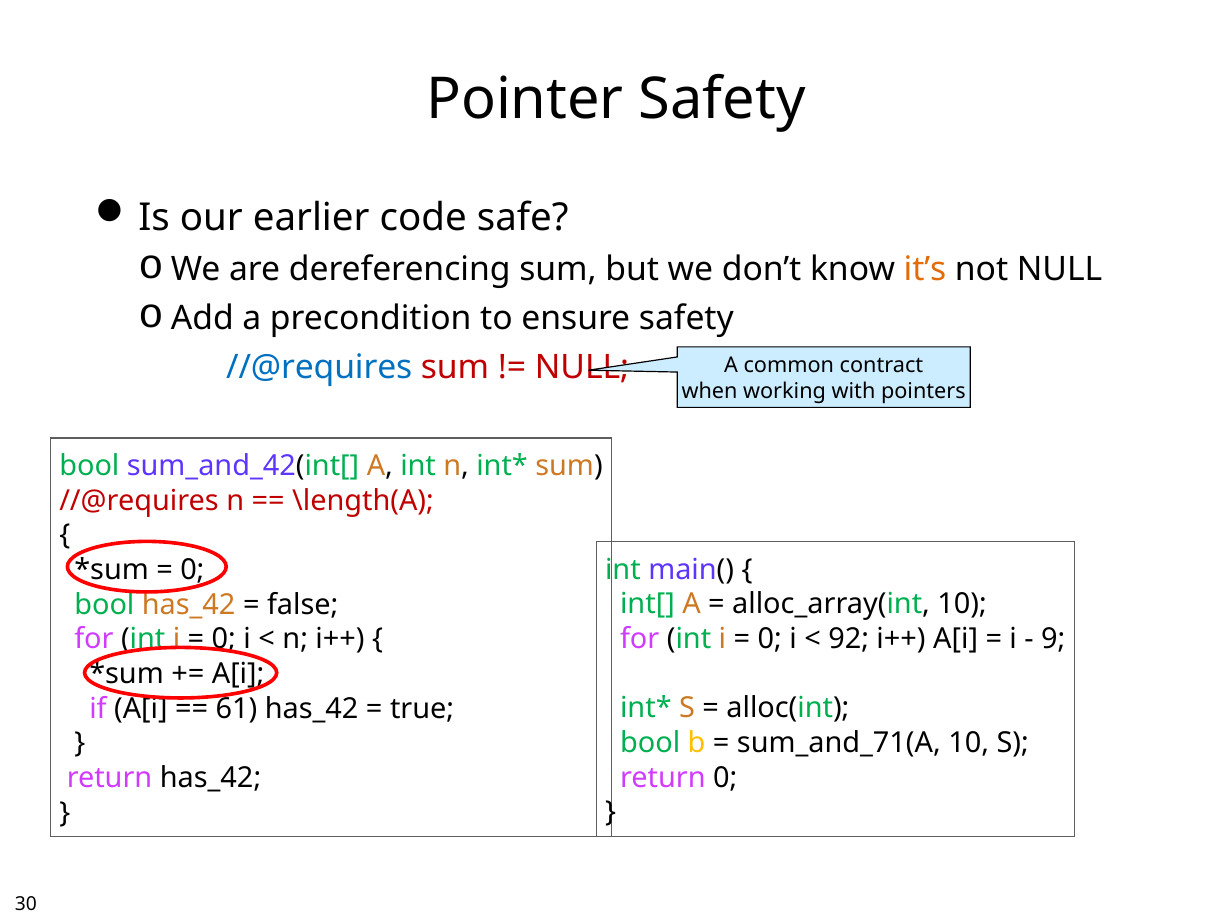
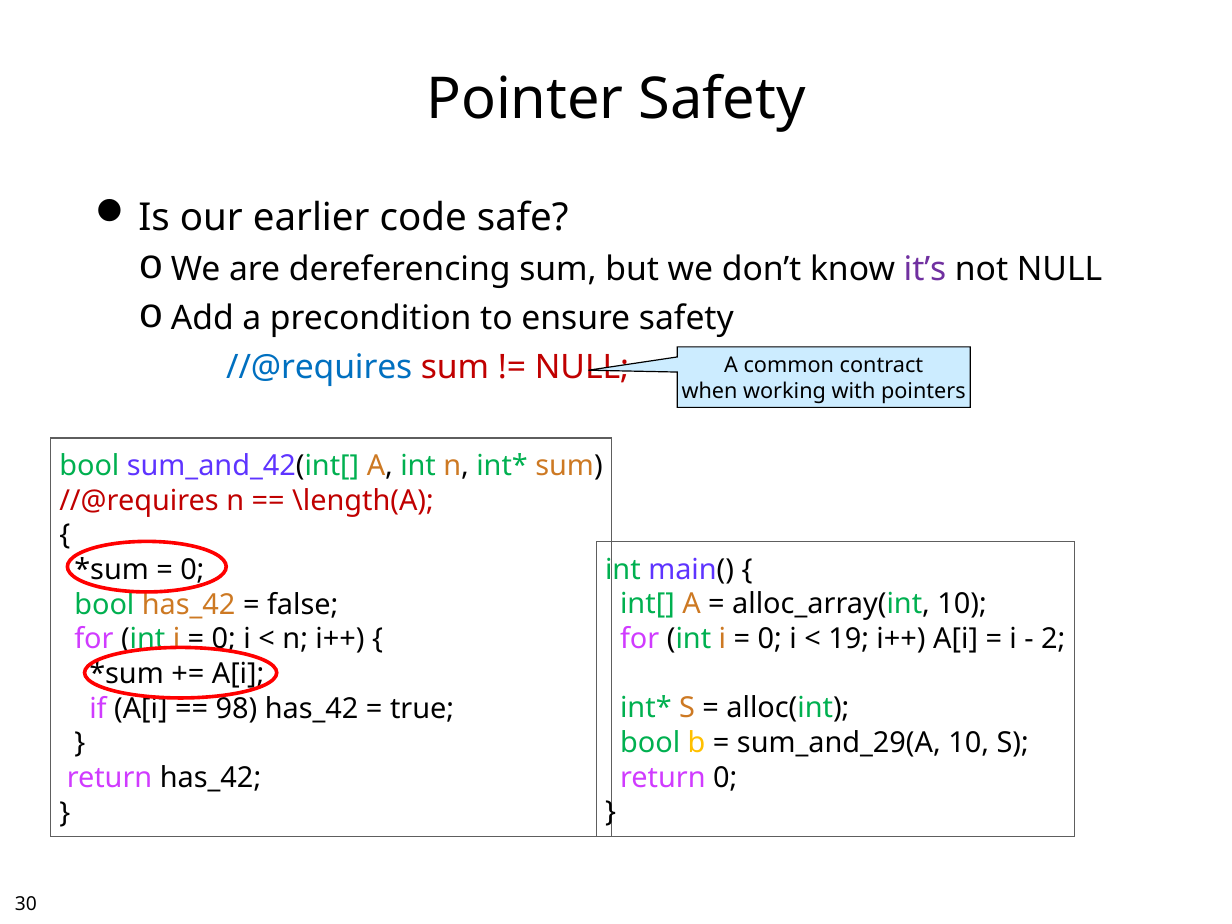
it’s colour: orange -> purple
92: 92 -> 19
9: 9 -> 2
61: 61 -> 98
sum_and_71(A: sum_and_71(A -> sum_and_29(A
